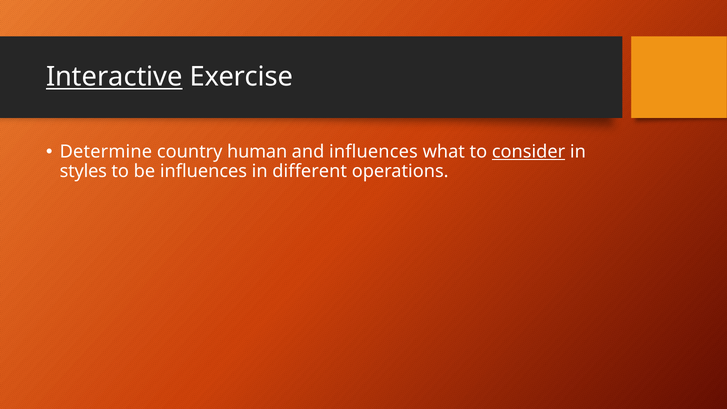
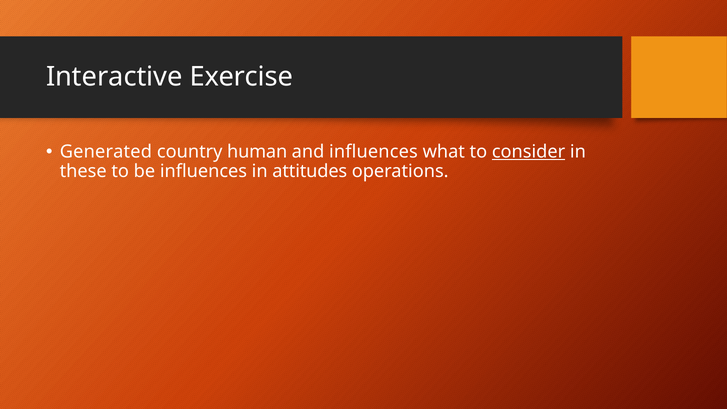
Interactive underline: present -> none
Determine: Determine -> Generated
styles: styles -> these
different: different -> attitudes
